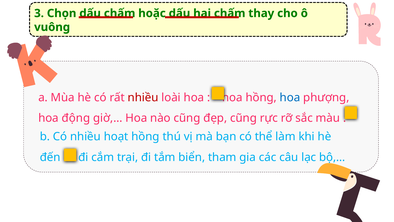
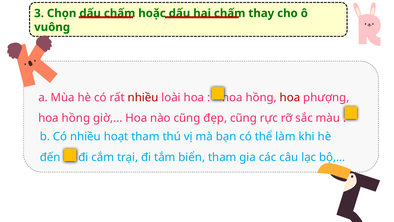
hoa at (290, 97) colour: blue -> red
động at (76, 118): động -> hồng
hoạt hồng: hồng -> tham
